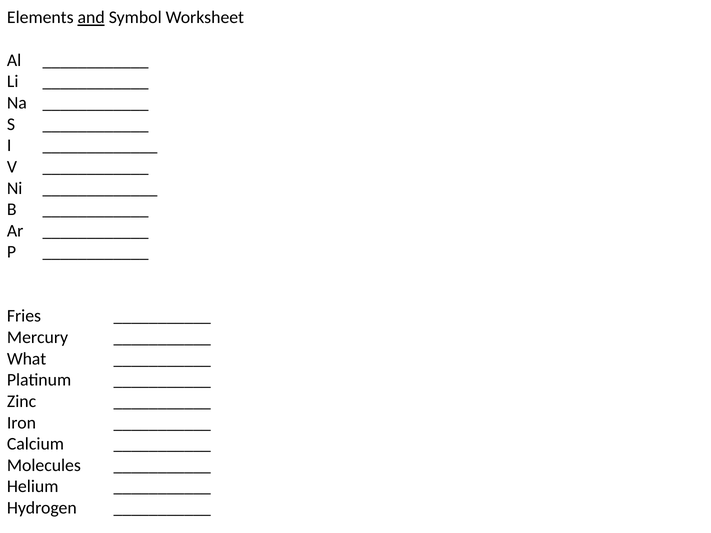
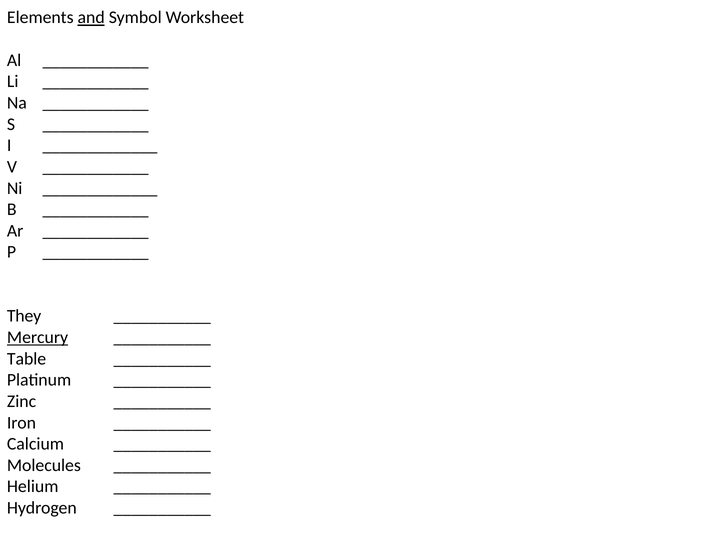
Fries: Fries -> They
Mercury underline: none -> present
What: What -> Table
